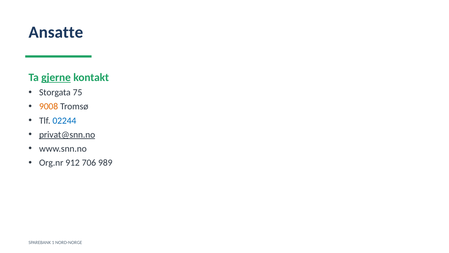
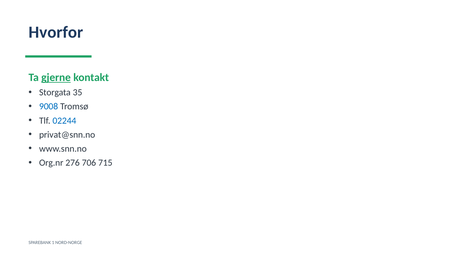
Ansatte: Ansatte -> Hvorfor
75: 75 -> 35
9008 colour: orange -> blue
privat@snn.no underline: present -> none
912: 912 -> 276
989: 989 -> 715
